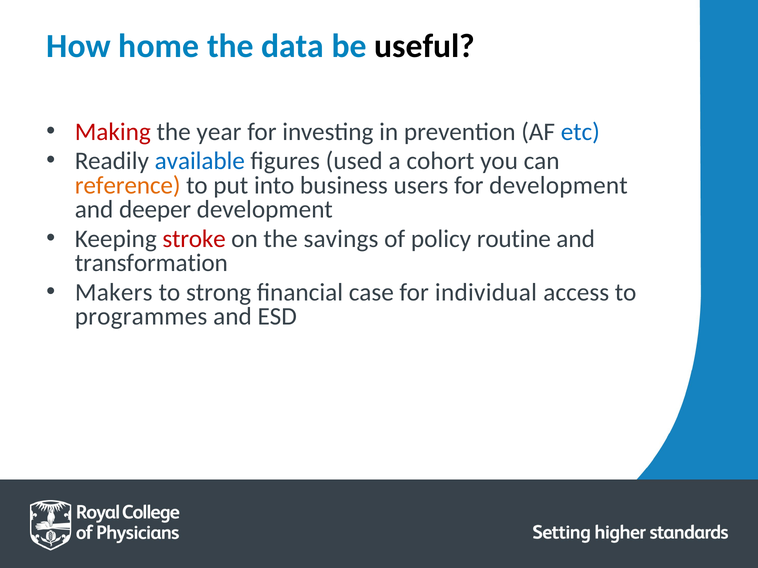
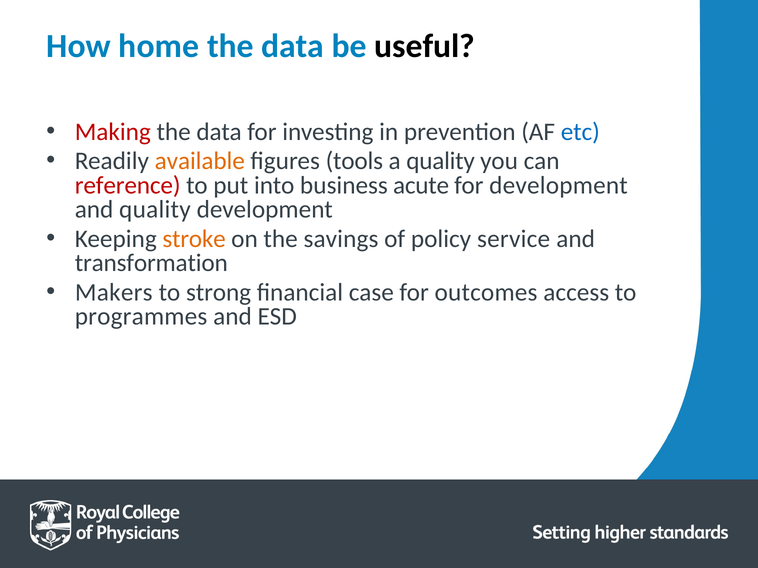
year at (219, 132): year -> data
available colour: blue -> orange
used: used -> tools
a cohort: cohort -> quality
reference colour: orange -> red
users: users -> acute
and deeper: deeper -> quality
stroke colour: red -> orange
routine: routine -> service
individual: individual -> outcomes
